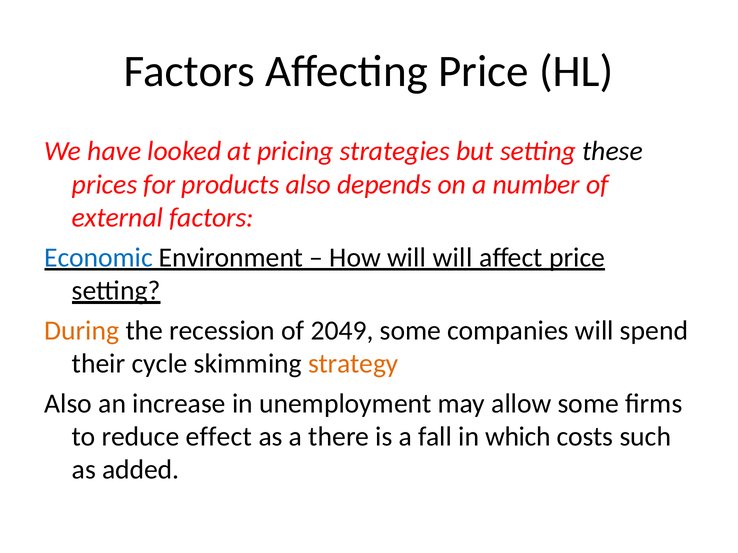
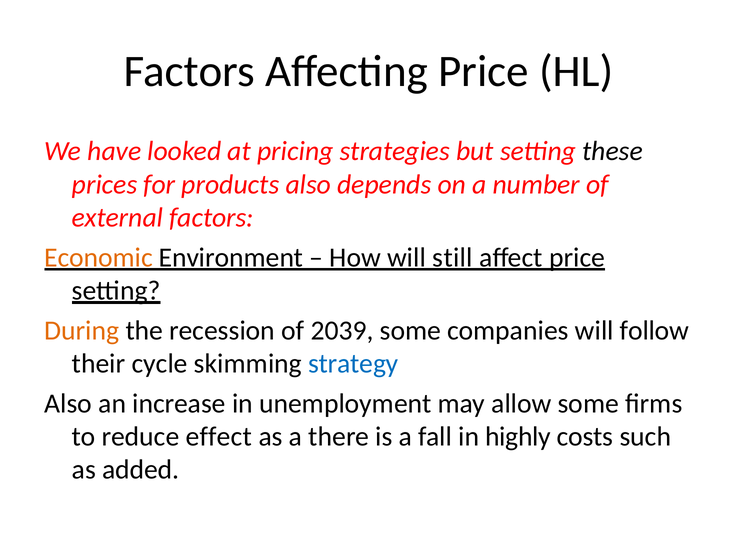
Economic colour: blue -> orange
will will: will -> still
2049: 2049 -> 2039
spend: spend -> follow
strategy colour: orange -> blue
which: which -> highly
